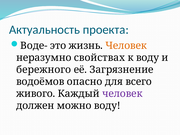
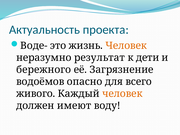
свойствах: свойствах -> результат
к воду: воду -> дети
человек at (122, 94) colour: purple -> orange
можно: можно -> имеют
